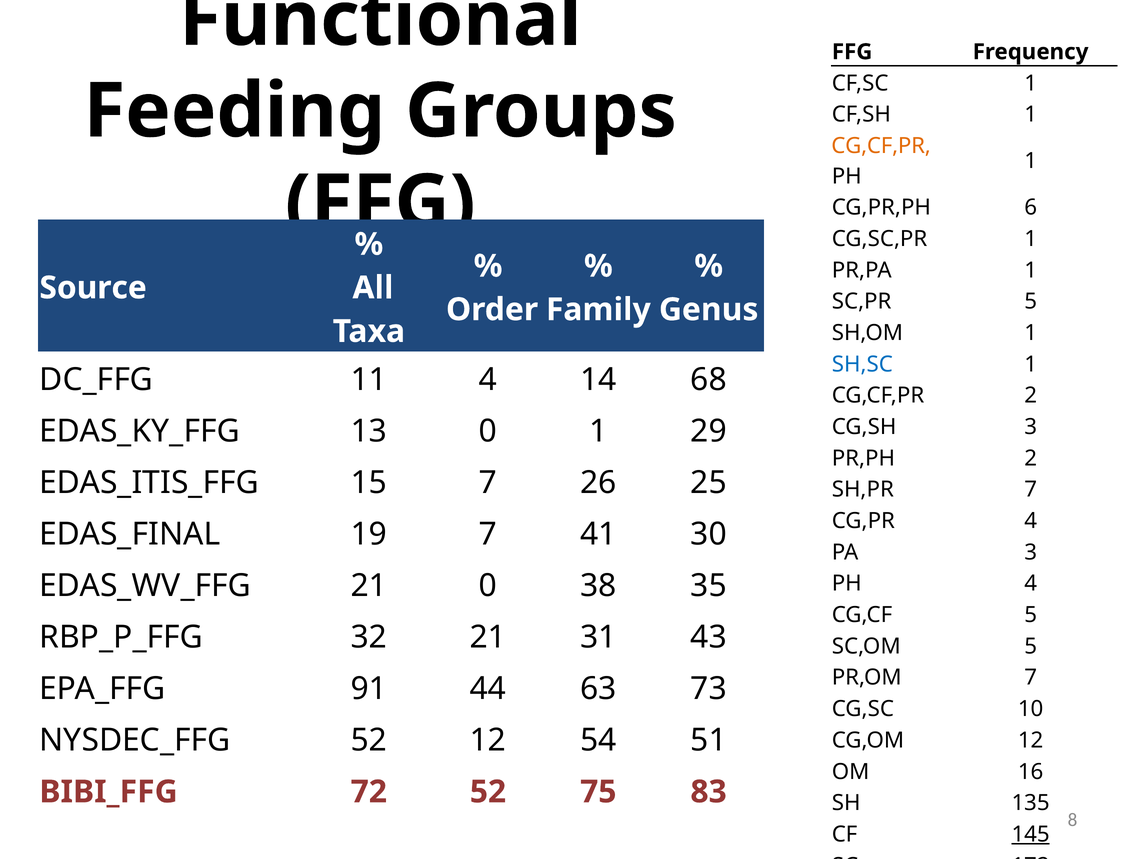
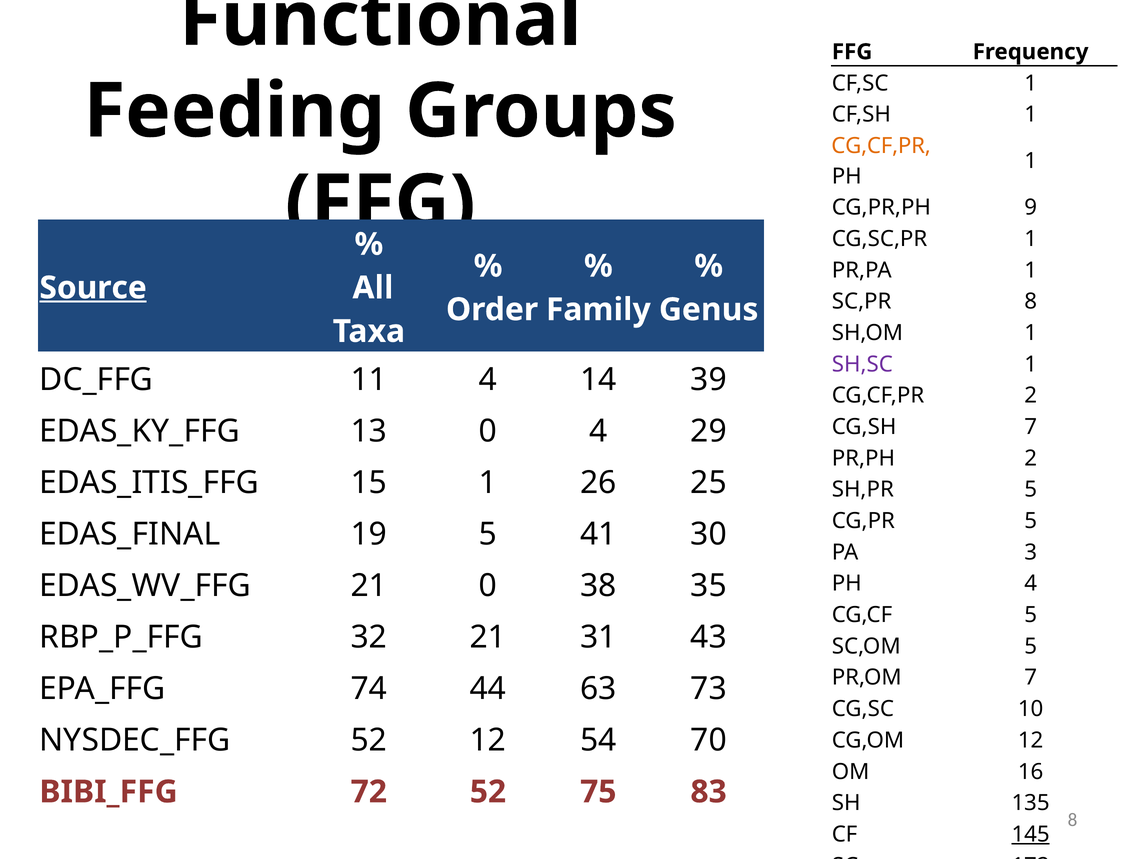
6: 6 -> 9
Source underline: none -> present
SC,PR 5: 5 -> 8
SH,SC colour: blue -> purple
68: 68 -> 39
CG,SH 3: 3 -> 7
0 1: 1 -> 4
15 7: 7 -> 1
SH,PR 7: 7 -> 5
CG,PR 4: 4 -> 5
19 7: 7 -> 5
91: 91 -> 74
51: 51 -> 70
